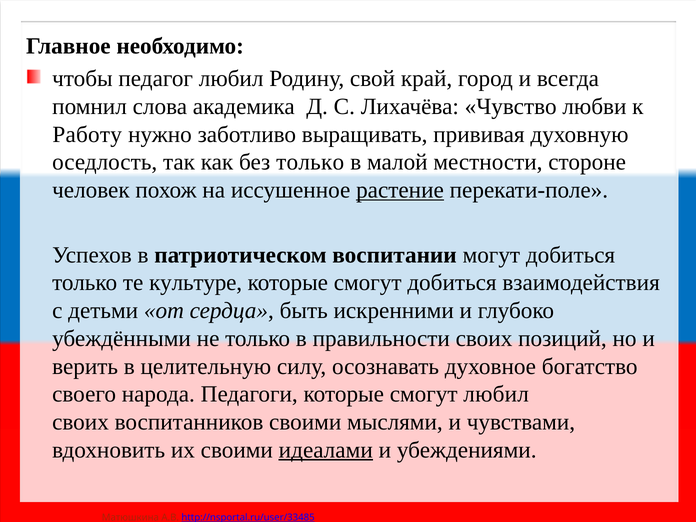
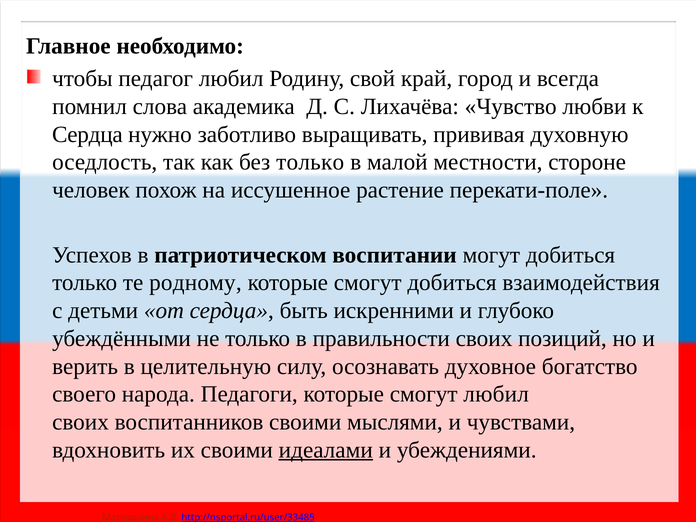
Работу at (87, 134): Работу -> Сердца
растение underline: present -> none
культуре: культуре -> родному
